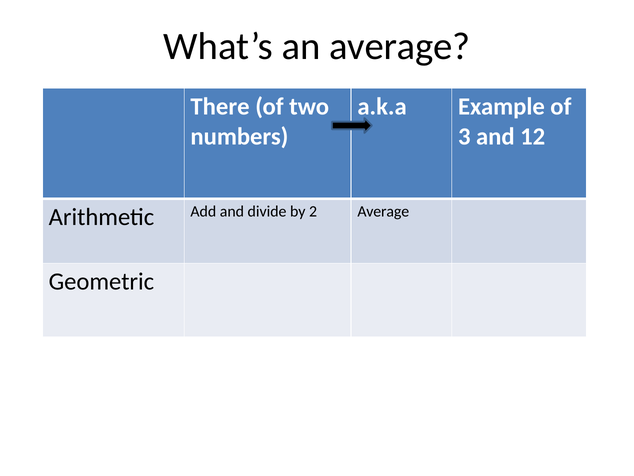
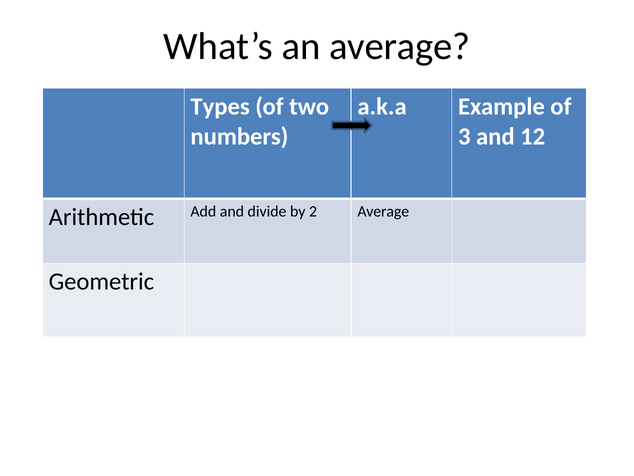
There: There -> Types
